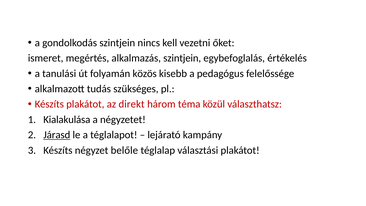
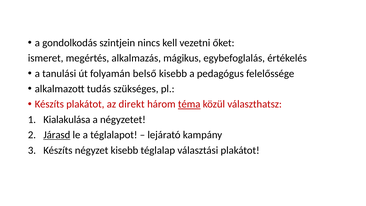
alkalmazás szintjein: szintjein -> mágikus
közös: közös -> belső
téma underline: none -> present
négyzet belőle: belőle -> kisebb
